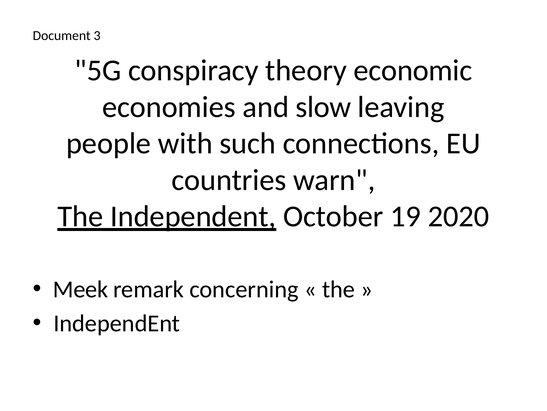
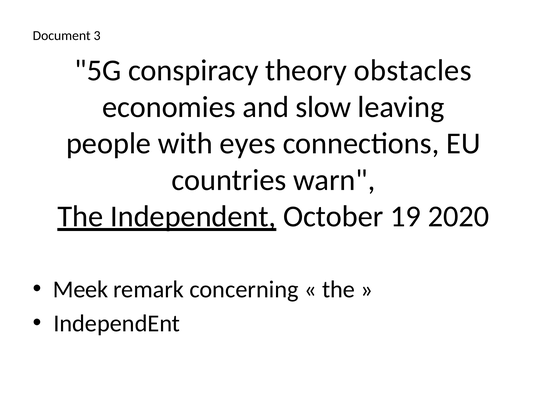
economic: economic -> obstacles
such: such -> eyes
